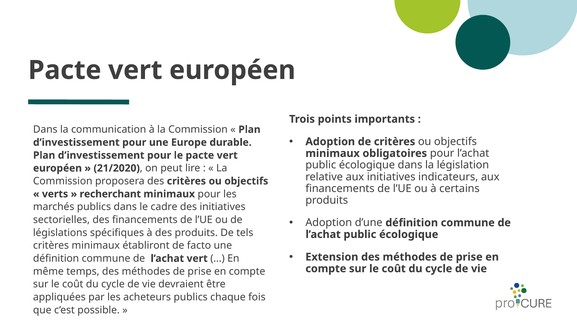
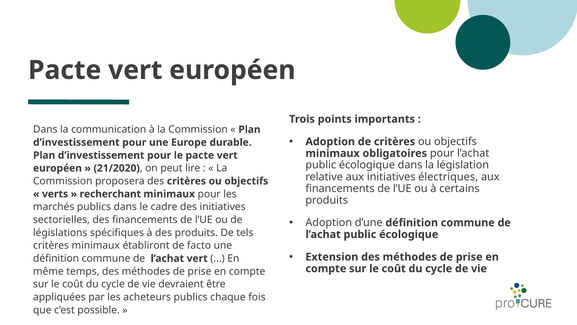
indicateurs: indicateurs -> électriques
